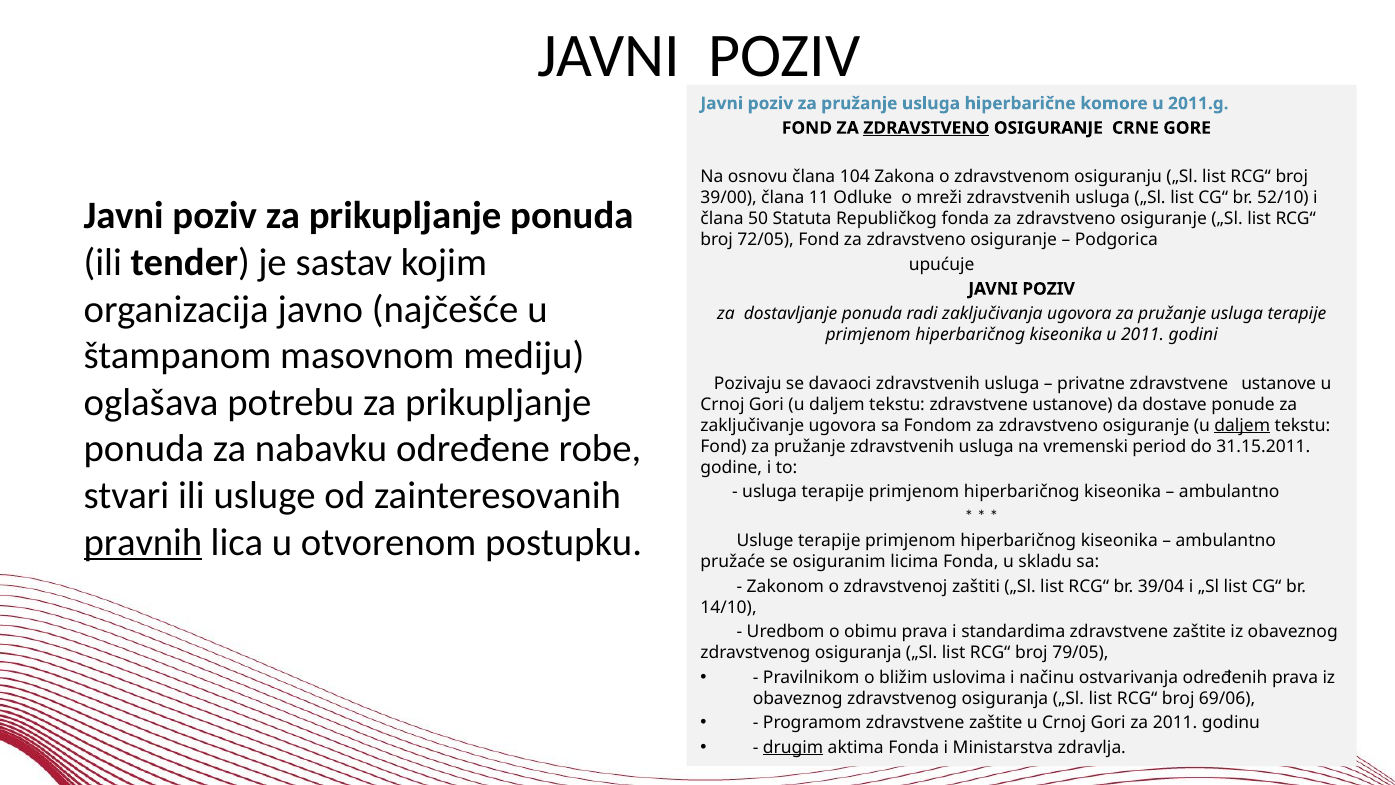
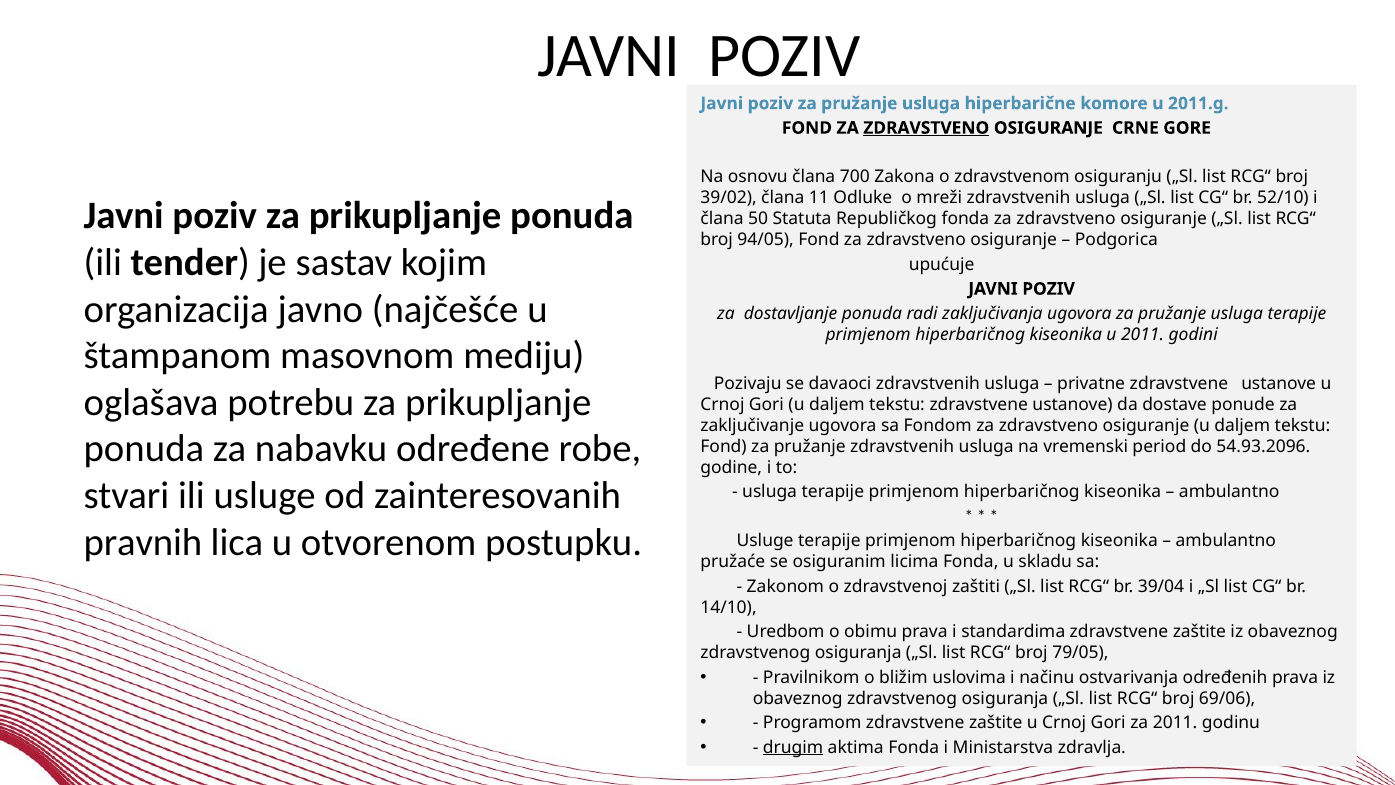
104: 104 -> 700
39/00: 39/00 -> 39/02
72/05: 72/05 -> 94/05
daljem at (1242, 425) underline: present -> none
31.15.2011: 31.15.2011 -> 54.93.2096
pravnih underline: present -> none
